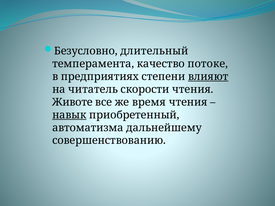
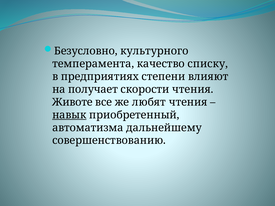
длительный: длительный -> культурного
потоке: потоке -> списку
влияют underline: present -> none
читатель: читатель -> получает
время: время -> любят
